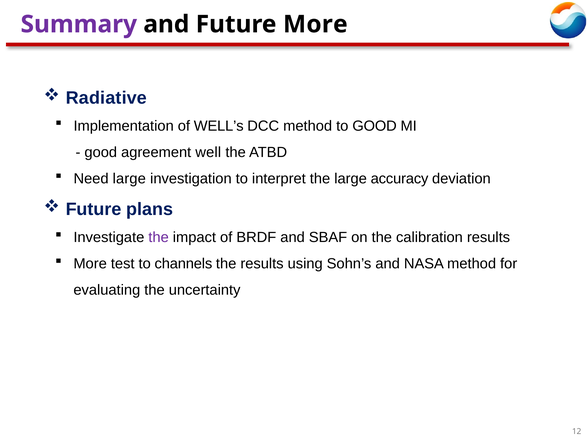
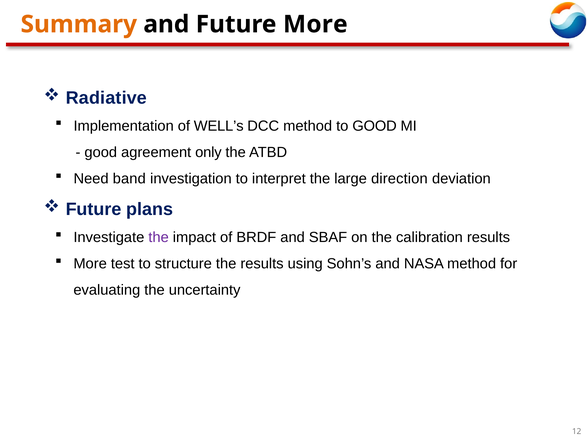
Summary colour: purple -> orange
well: well -> only
Need large: large -> band
accuracy: accuracy -> direction
channels: channels -> structure
